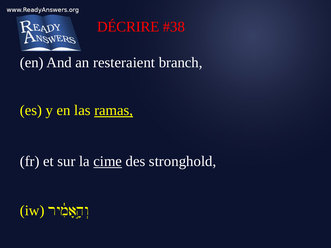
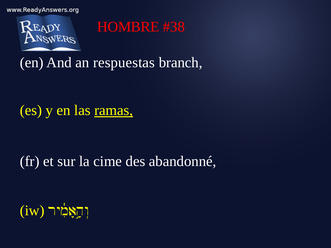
DÉCRIRE: DÉCRIRE -> HOMBRE
resteraient: resteraient -> respuestas
cime underline: present -> none
stronghold: stronghold -> abandonné
